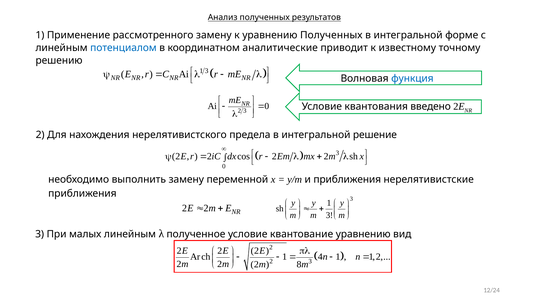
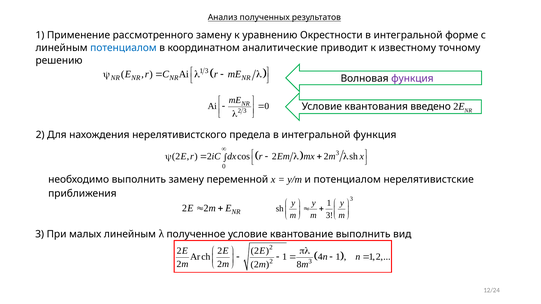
уравнению Полученных: Полученных -> Окрестности
функция at (412, 79) colour: blue -> purple
интегральной решение: решение -> функция
и приближения: приближения -> потенциалом
квантование уравнению: уравнению -> выполнить
